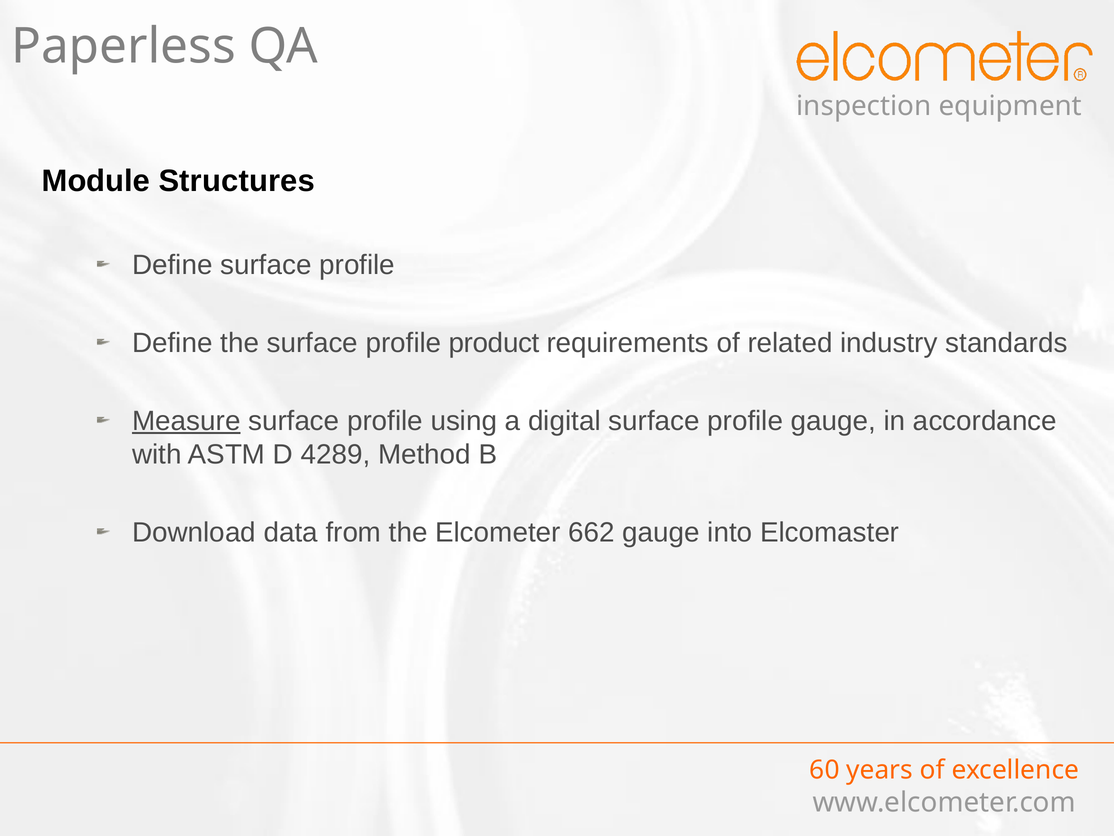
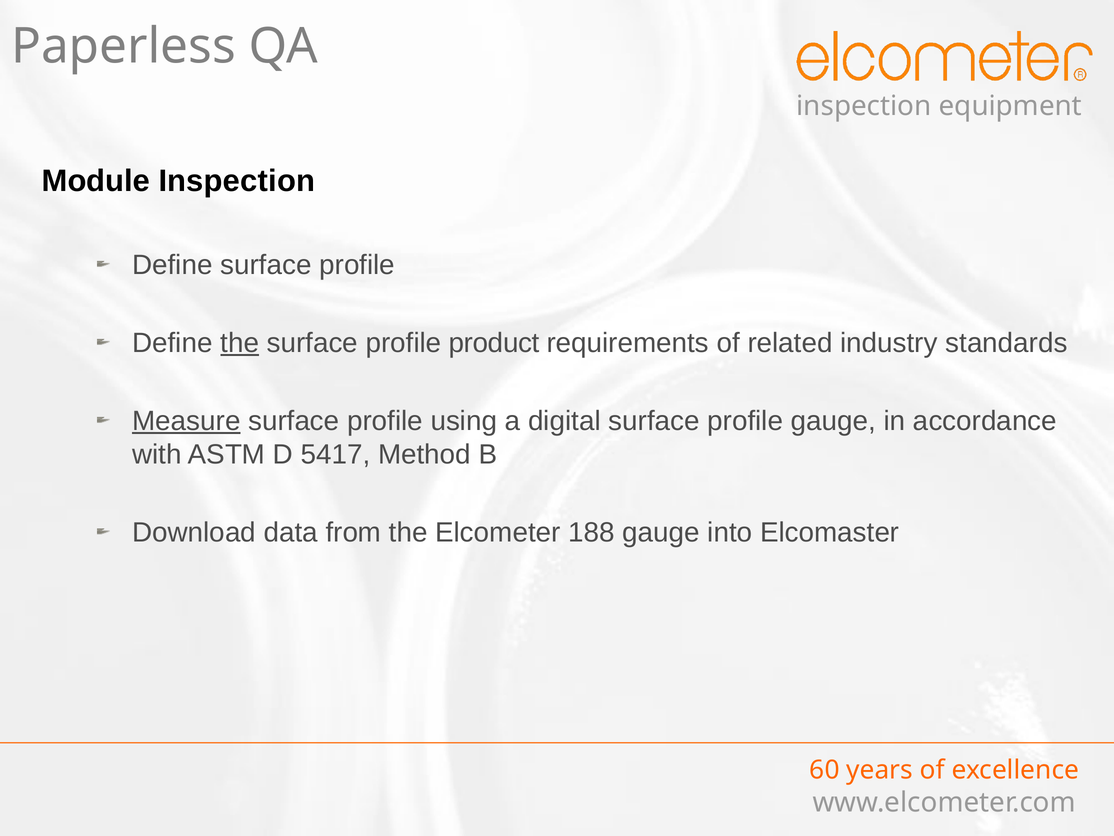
Module Structures: Structures -> Inspection
the at (240, 343) underline: none -> present
4289: 4289 -> 5417
662: 662 -> 188
